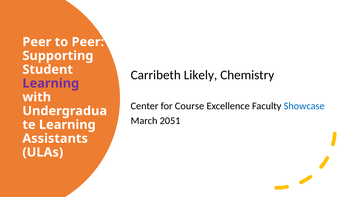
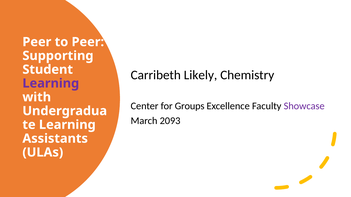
Course: Course -> Groups
Showcase colour: blue -> purple
2051: 2051 -> 2093
